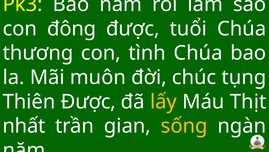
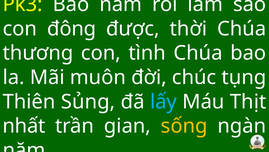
tuổi: tuổi -> thời
Thiên Được: Được -> Sủng
lấy colour: yellow -> light blue
